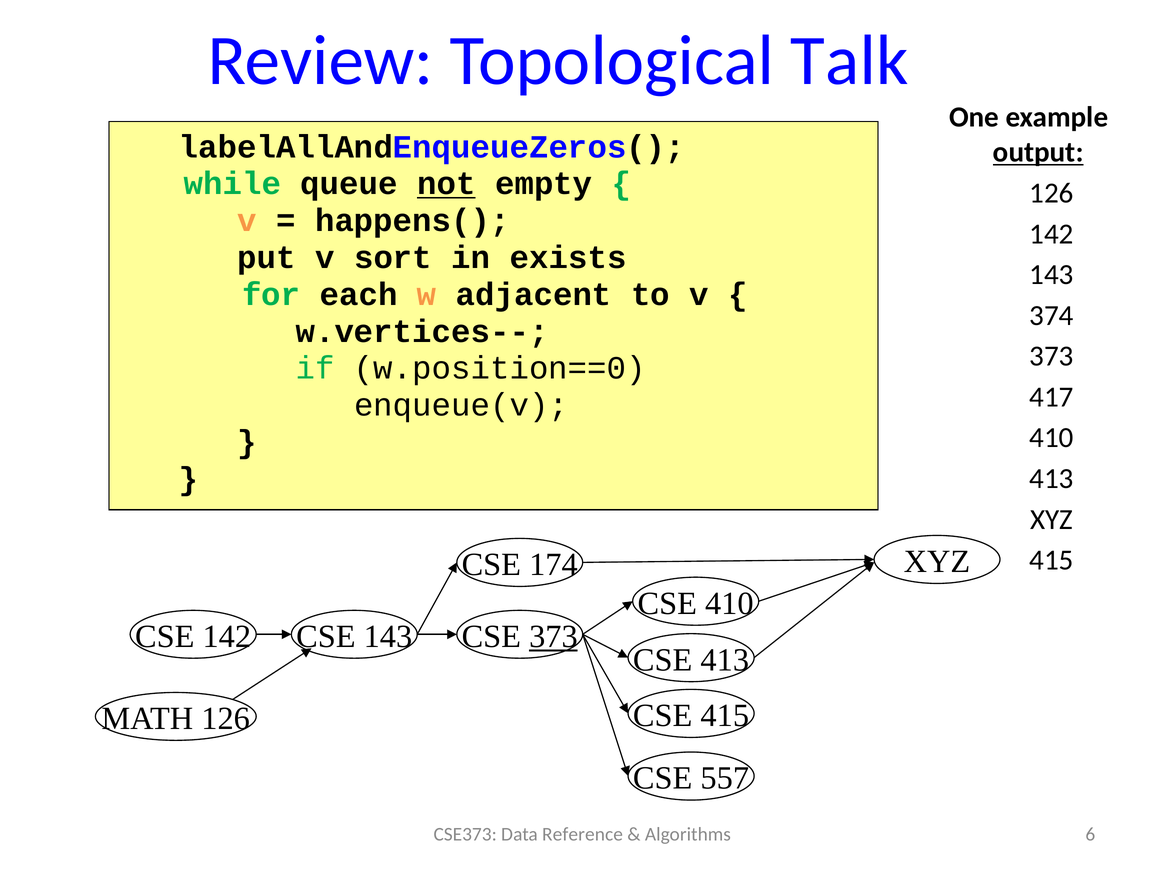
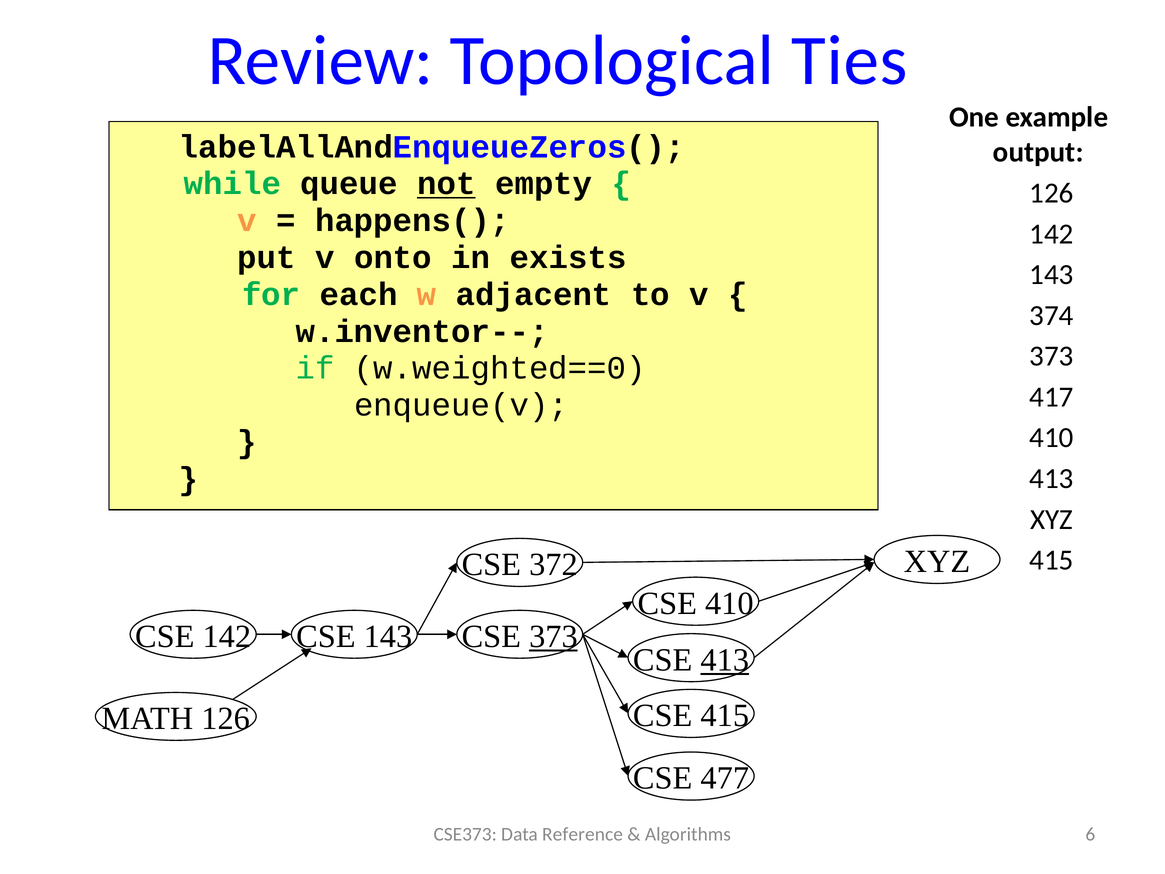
Talk: Talk -> Ties
output underline: present -> none
sort: sort -> onto
w.vertices--: w.vertices-- -> w.inventor--
w.position==0: w.position==0 -> w.weighted==0
174: 174 -> 372
413 at (725, 660) underline: none -> present
557: 557 -> 477
